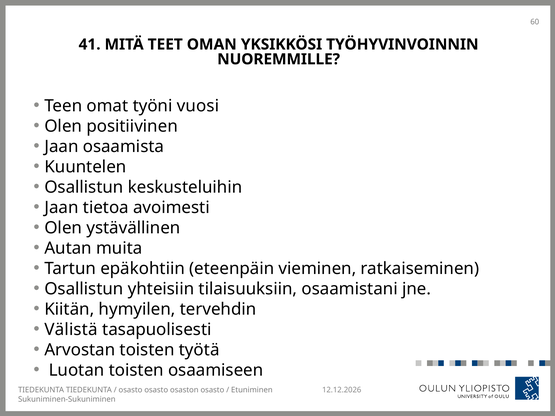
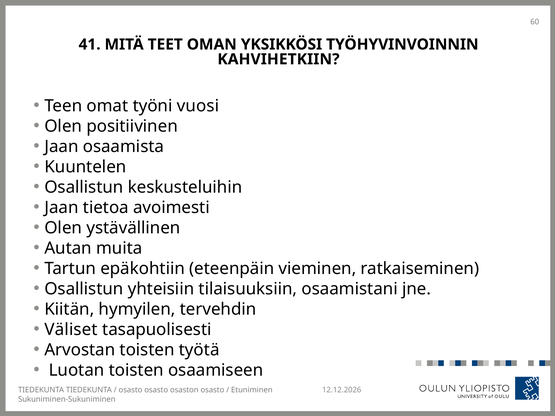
NUOREMMILLE: NUOREMMILLE -> KAHVIHETKIIN
Välistä: Välistä -> Väliset
